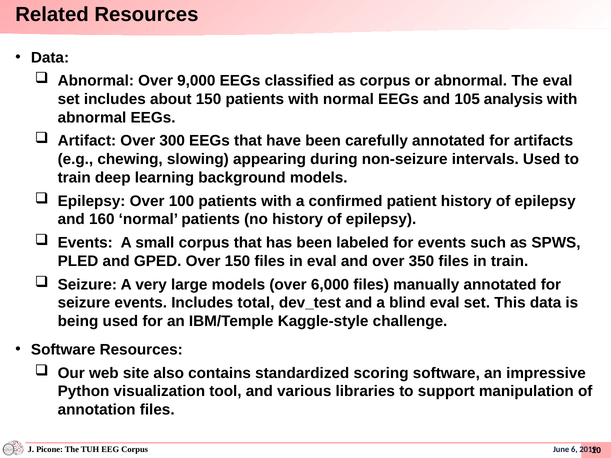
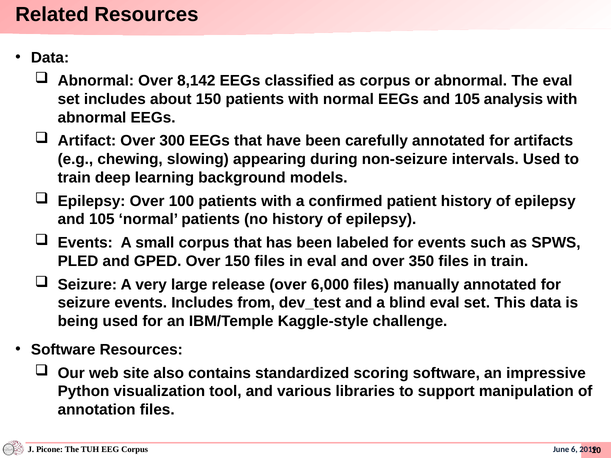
9,000: 9,000 -> 8,142
160 at (102, 219): 160 -> 105
large models: models -> release
total: total -> from
